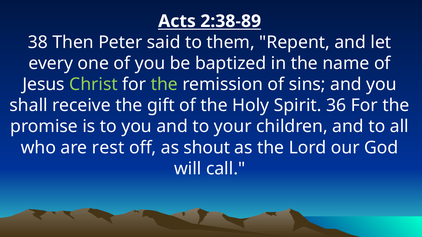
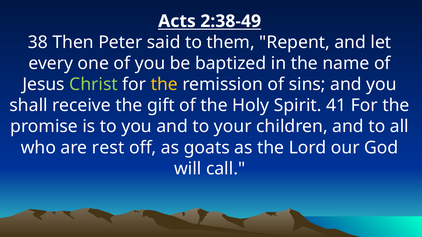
2:38-89: 2:38-89 -> 2:38-49
the at (164, 85) colour: light green -> yellow
36: 36 -> 41
shout: shout -> goats
